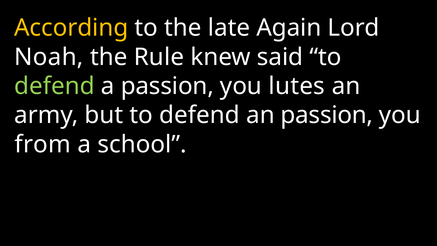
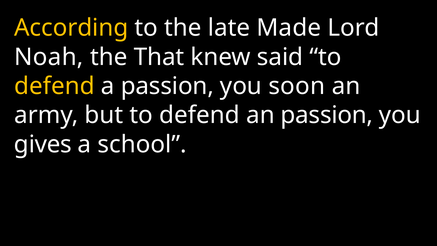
Again: Again -> Made
Rule: Rule -> That
defend at (54, 86) colour: light green -> yellow
lutes: lutes -> soon
from: from -> gives
